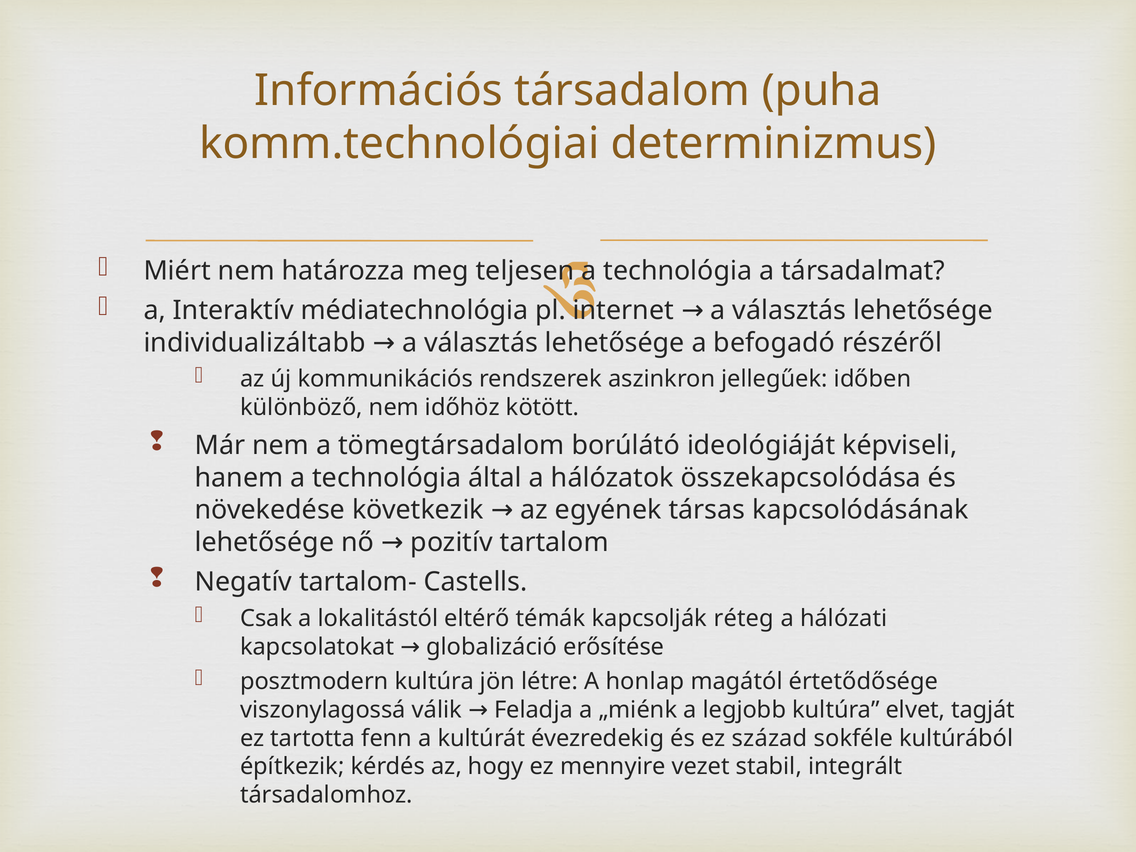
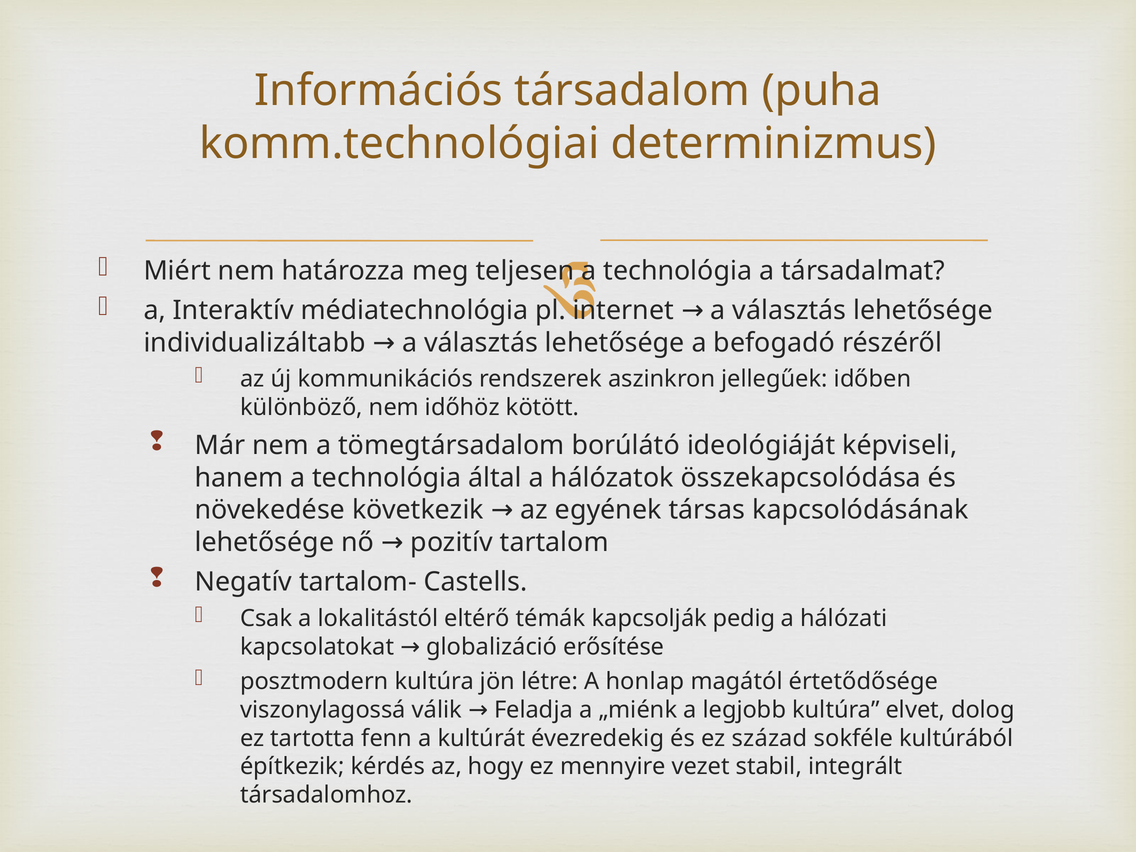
réteg: réteg -> pedig
tagját: tagját -> dolog
